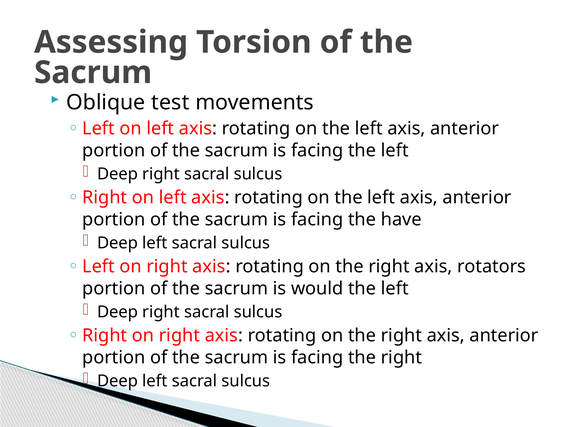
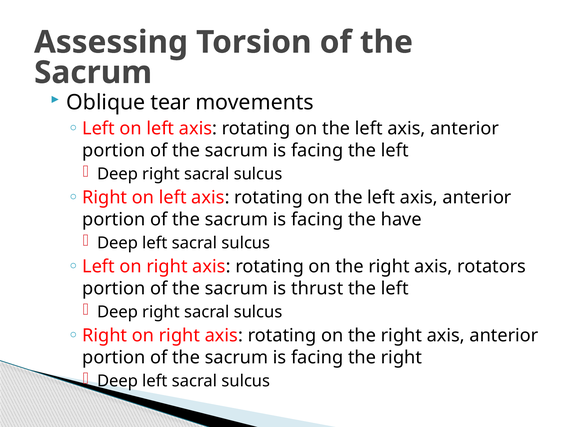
test: test -> tear
would: would -> thrust
